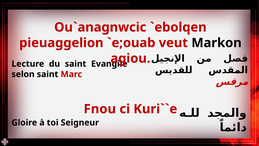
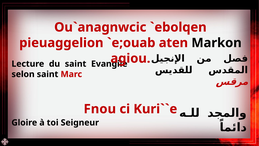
veut: veut -> aten
